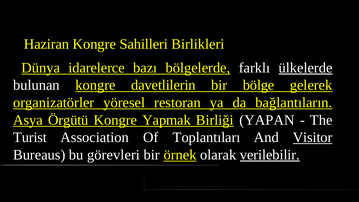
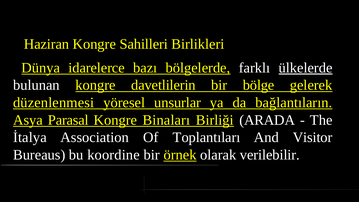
organizatörler: organizatörler -> düzenlenmesi
restoran: restoran -> unsurlar
Örgütü: Örgütü -> Parasal
Yapmak: Yapmak -> Binaları
YAPAN: YAPAN -> ARADA
Turist: Turist -> İtalya
Visitor underline: present -> none
görevleri: görevleri -> koordine
verilebilir underline: present -> none
